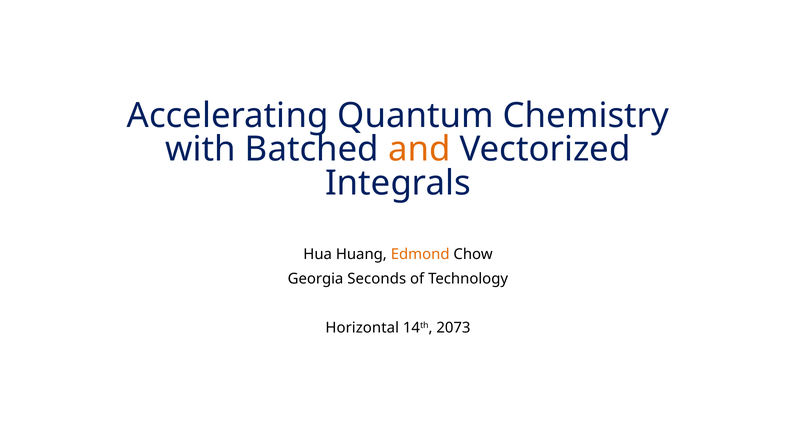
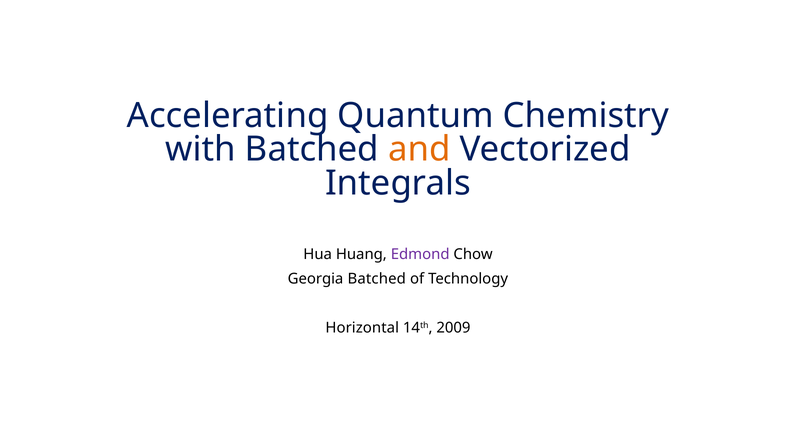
Edmond colour: orange -> purple
Georgia Seconds: Seconds -> Batched
2073: 2073 -> 2009
